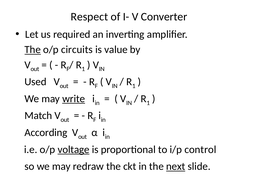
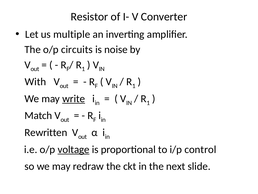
Respect: Respect -> Resistor
required: required -> multiple
The at (33, 49) underline: present -> none
value: value -> noise
Used: Used -> With
According: According -> Rewritten
next underline: present -> none
